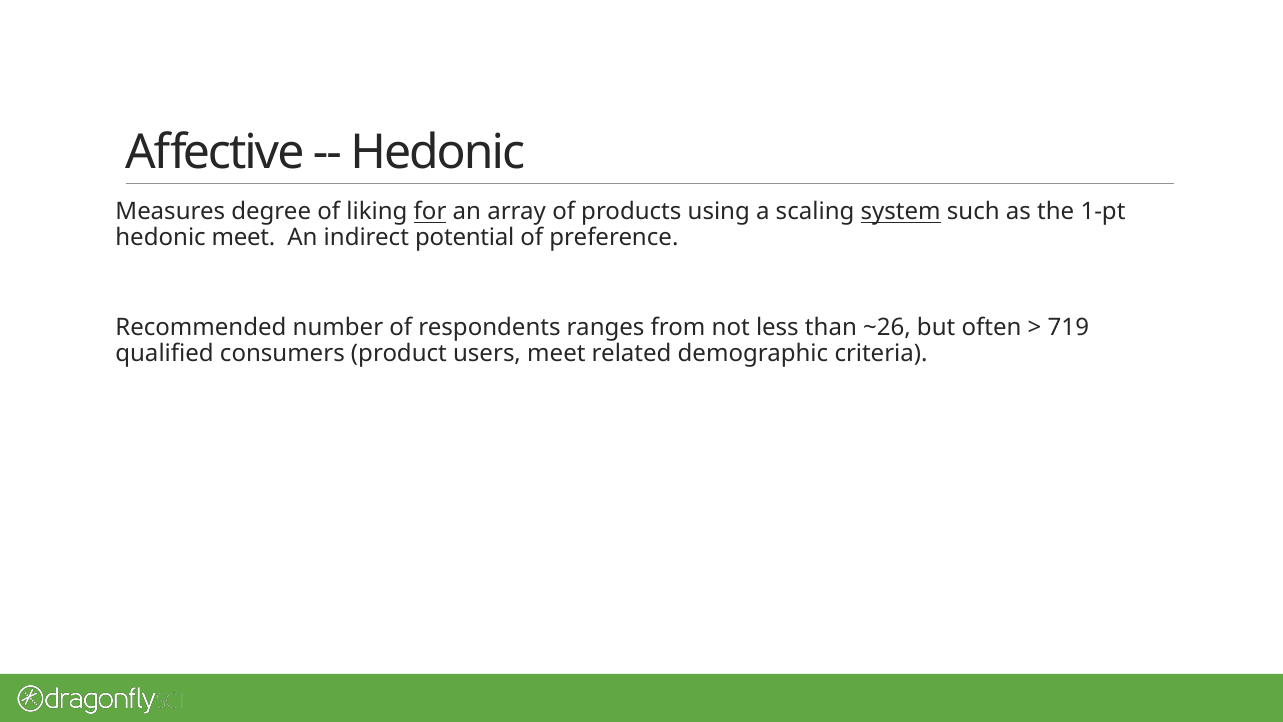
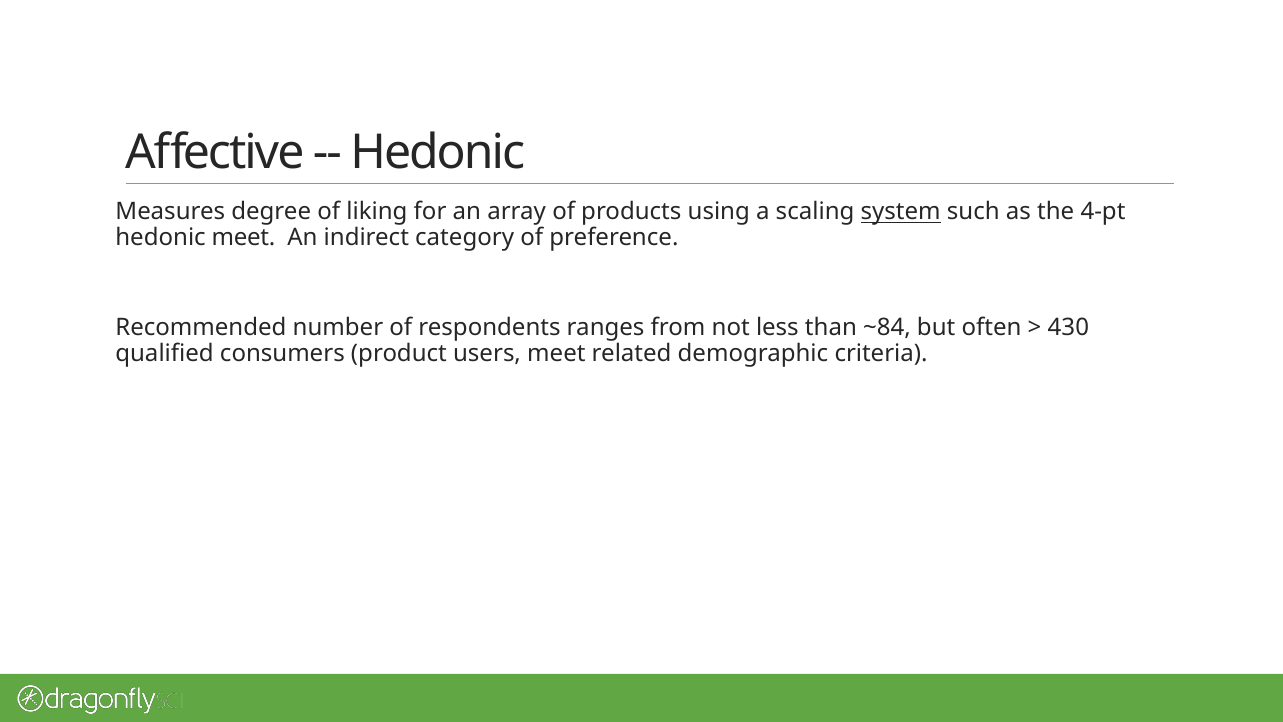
for underline: present -> none
1-pt: 1-pt -> 4-pt
potential: potential -> category
~26: ~26 -> ~84
719: 719 -> 430
